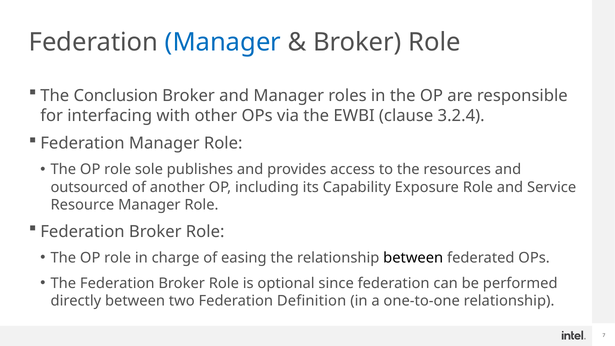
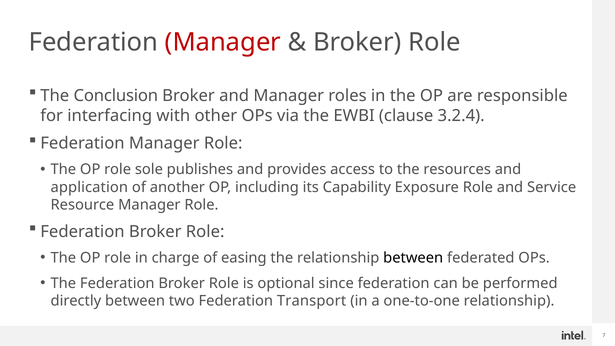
Manager at (223, 43) colour: blue -> red
outsourced: outsourced -> application
Definition: Definition -> Transport
